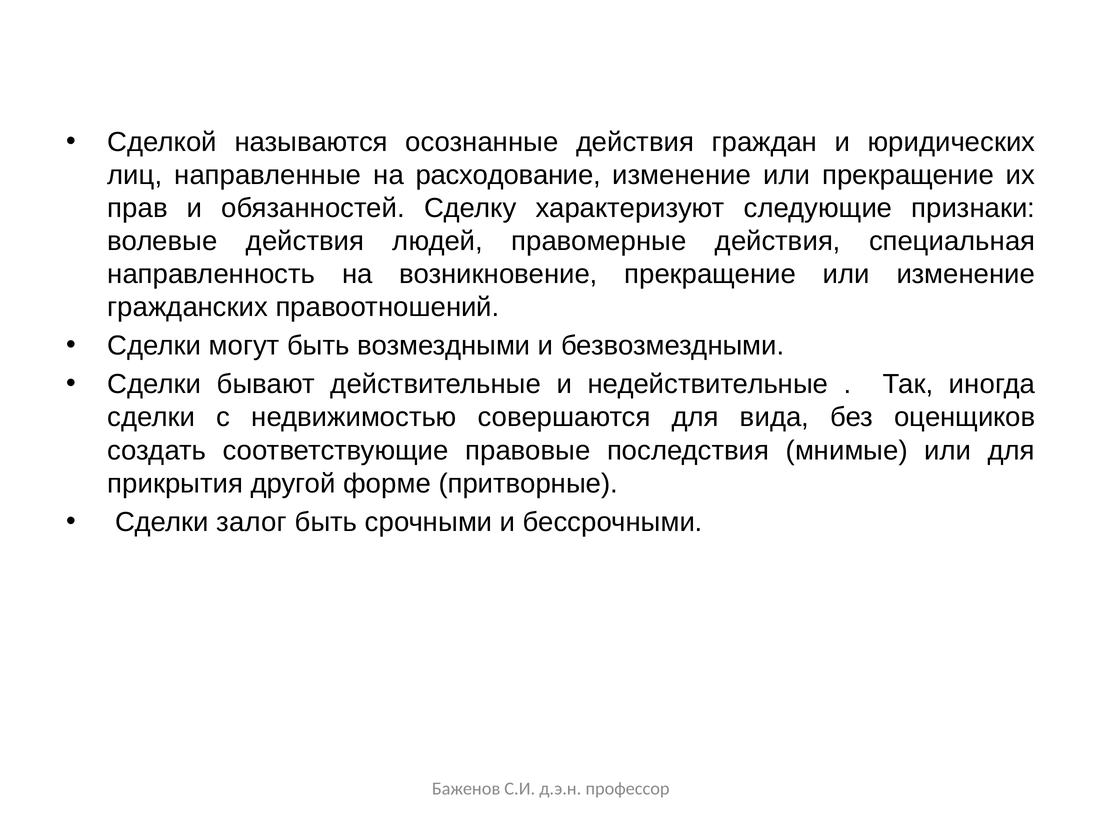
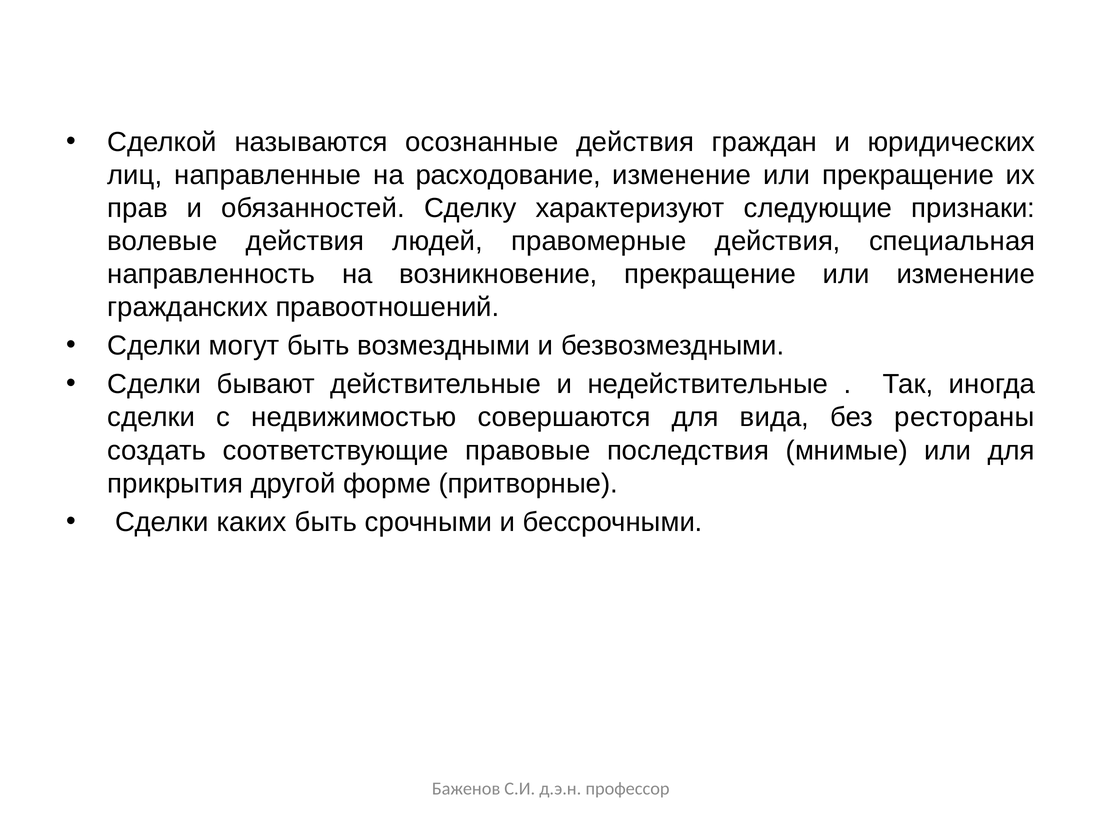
оценщиков: оценщиков -> рестораны
залог: залог -> каких
